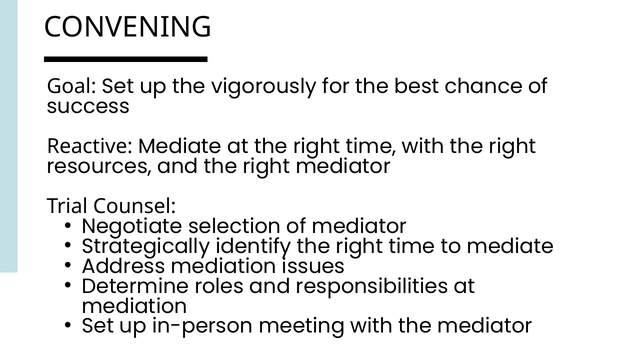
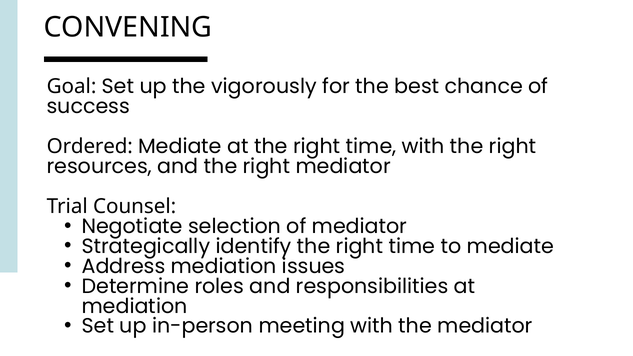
Reactive: Reactive -> Ordered
